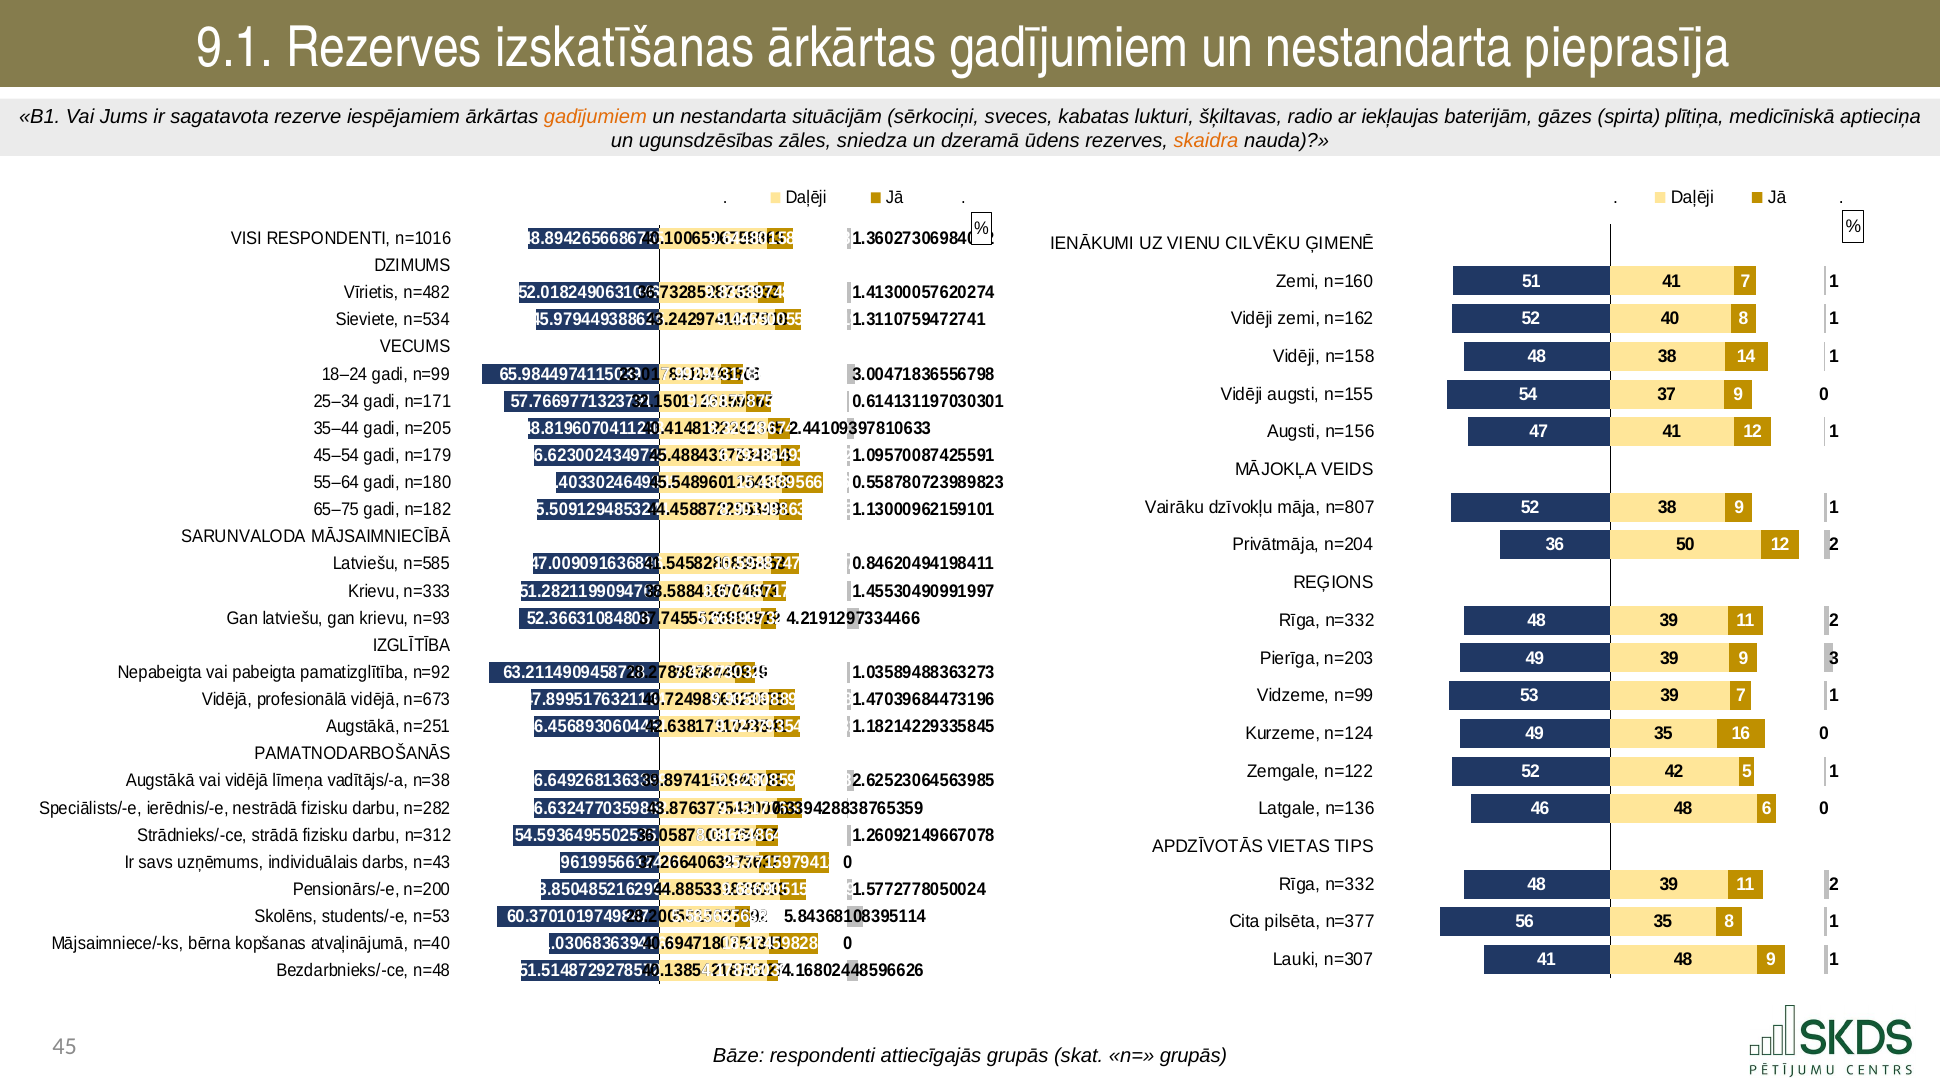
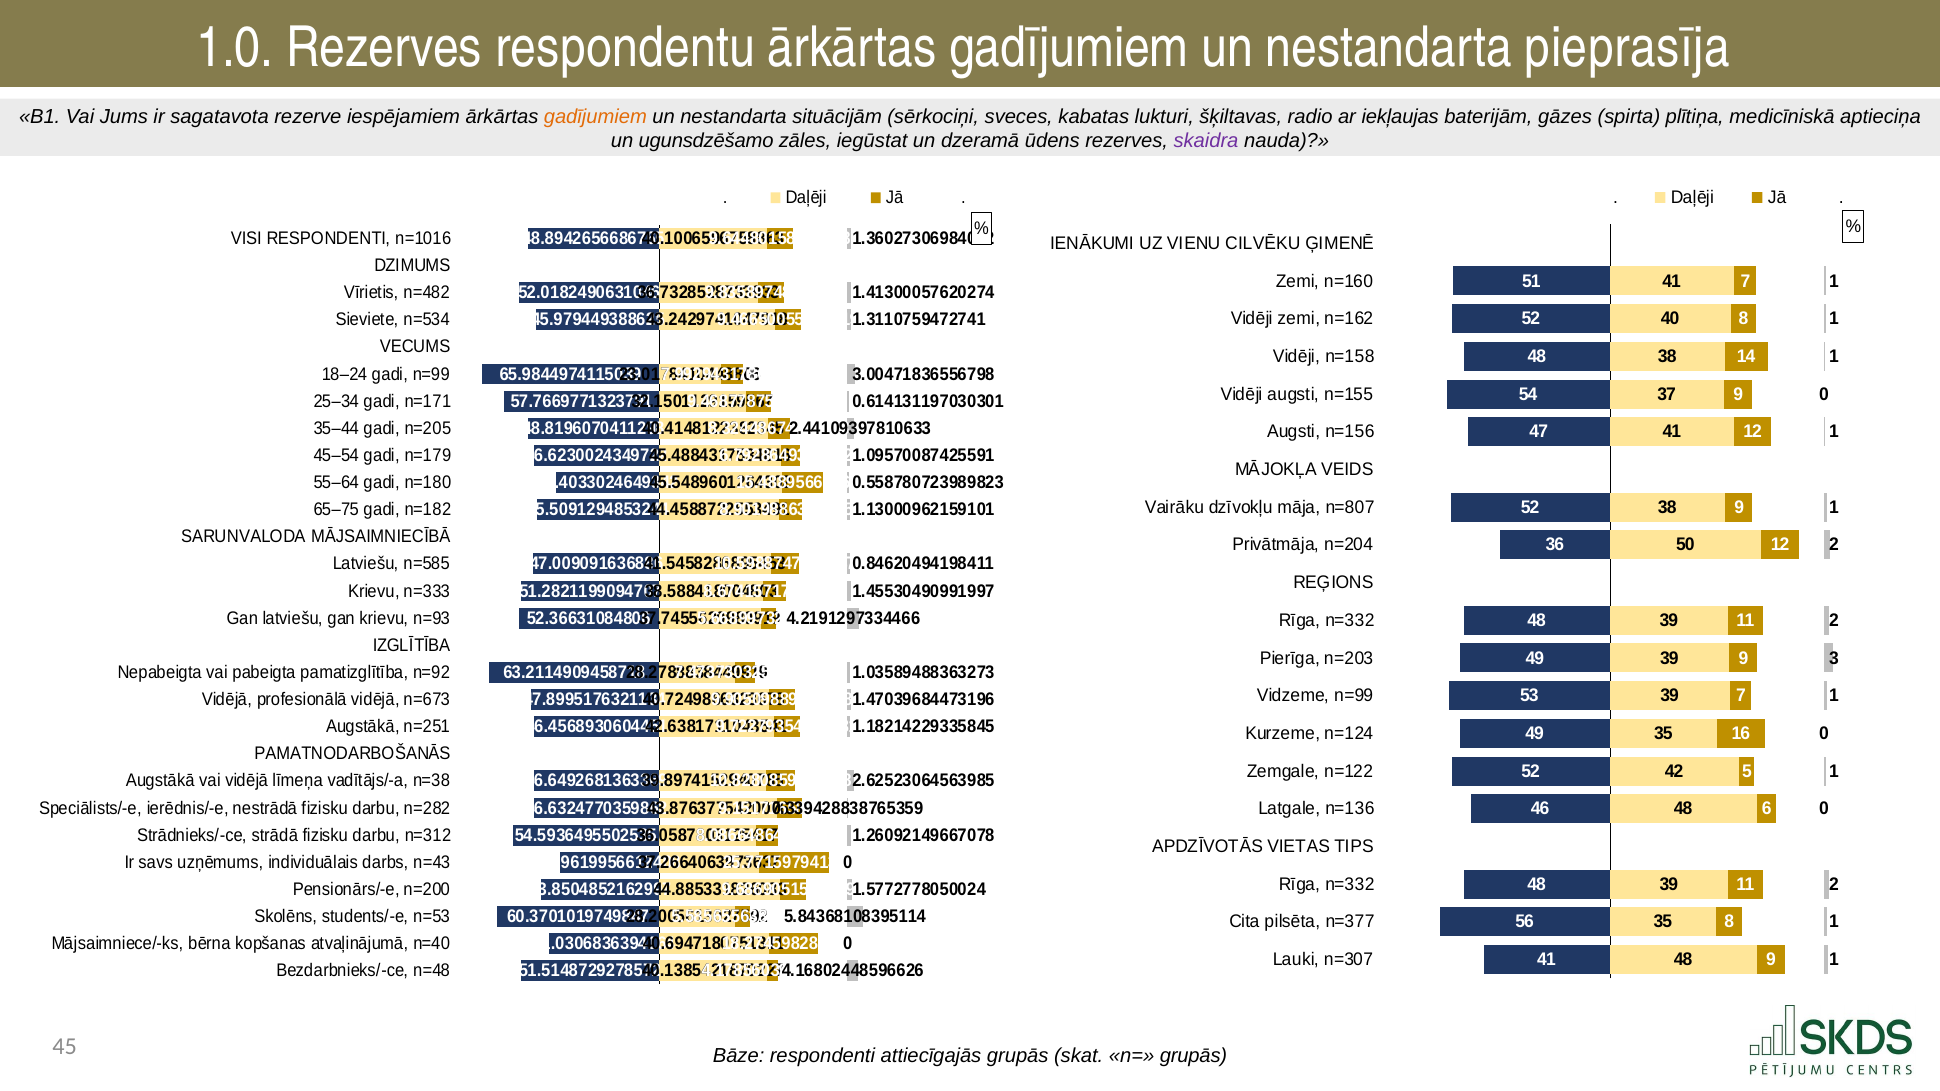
9.1: 9.1 -> 1.0
izskatīšanas: izskatīšanas -> respondentu
ugunsdzēsības: ugunsdzēsības -> ugunsdzēšamo
sniedza: sniedza -> iegūstat
skaidra colour: orange -> purple
